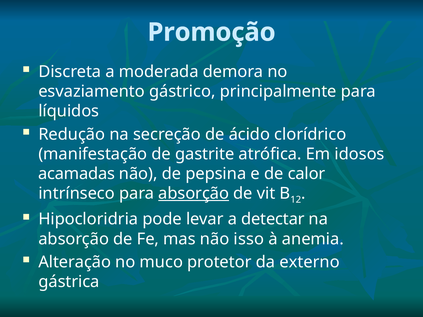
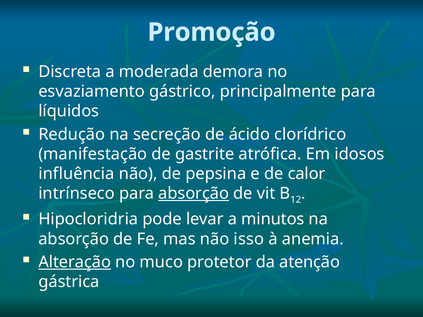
acamadas: acamadas -> influência
detectar: detectar -> minutos
Alteração underline: none -> present
externo: externo -> atenção
